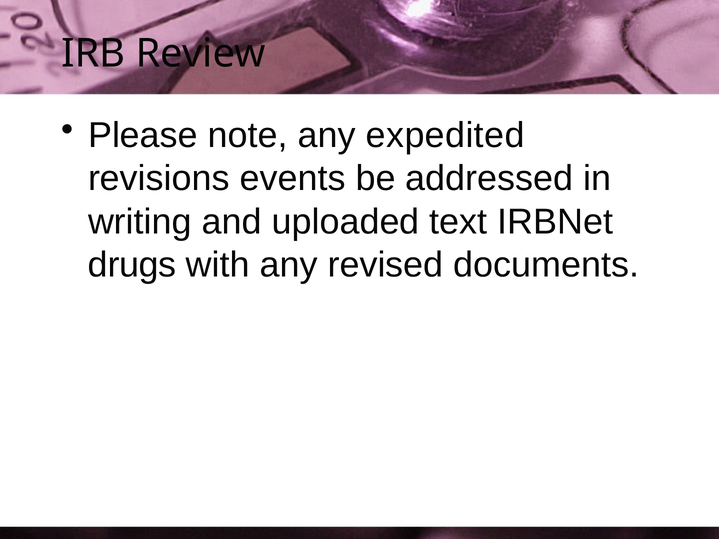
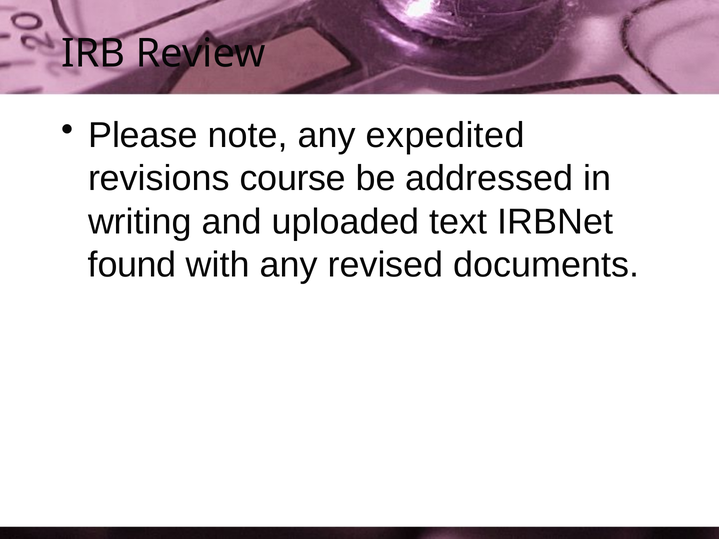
events: events -> course
drugs: drugs -> found
